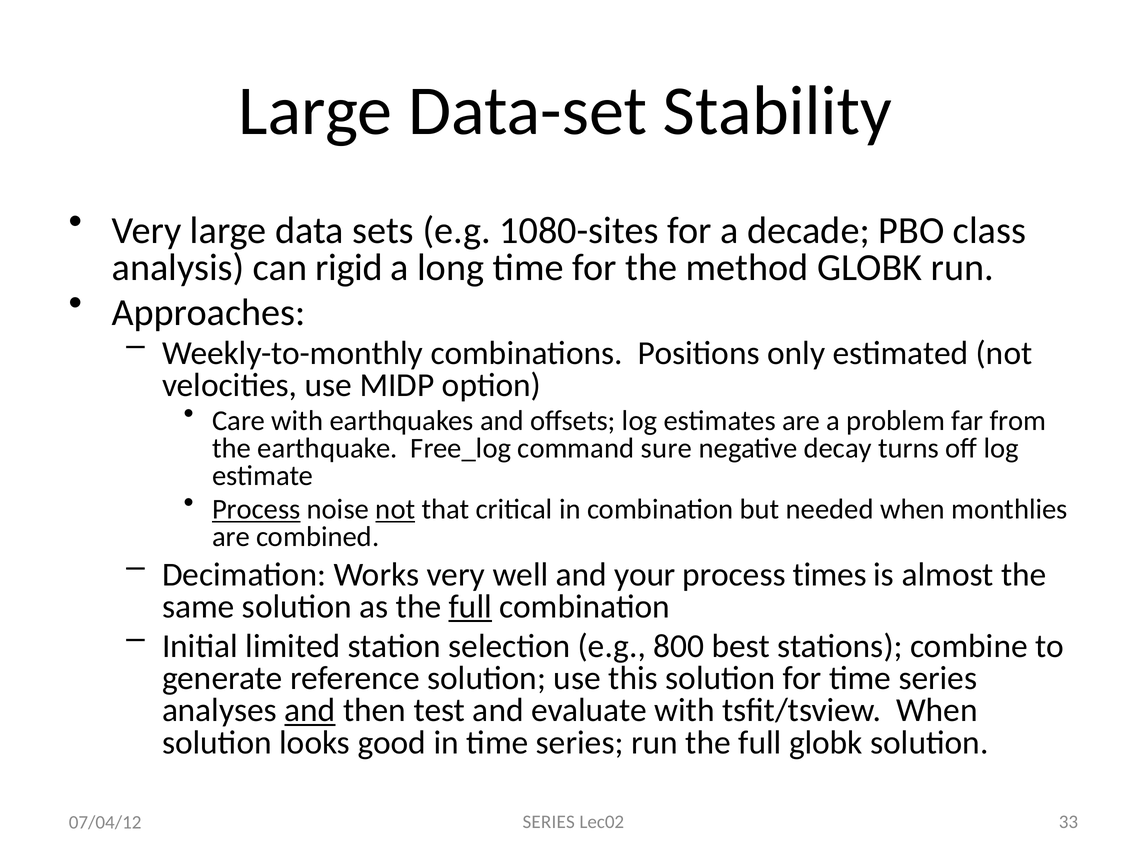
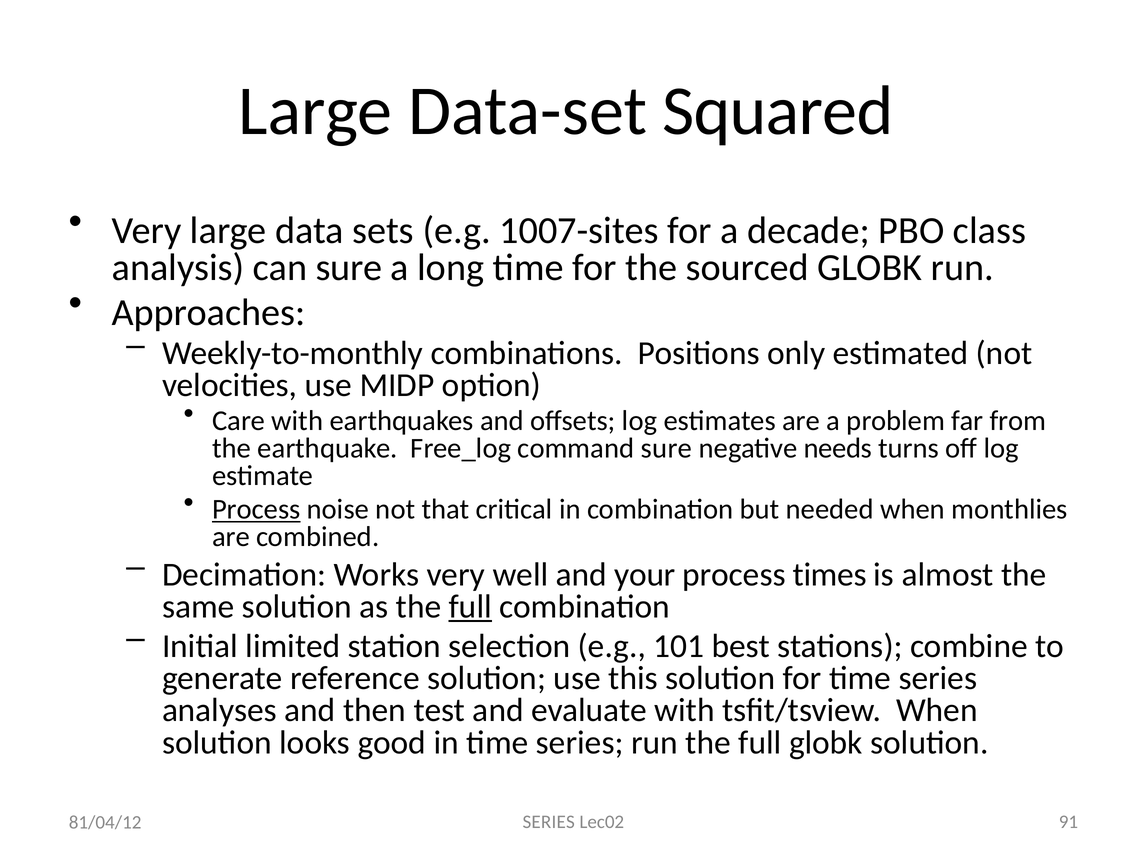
Stability: Stability -> Squared
1080-sites: 1080-sites -> 1007-sites
can rigid: rigid -> sure
method: method -> sourced
decay: decay -> needs
not at (395, 509) underline: present -> none
800: 800 -> 101
and at (310, 710) underline: present -> none
33: 33 -> 91
07/04/12: 07/04/12 -> 81/04/12
